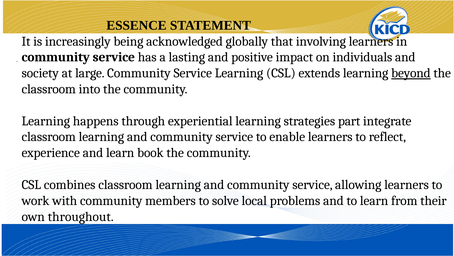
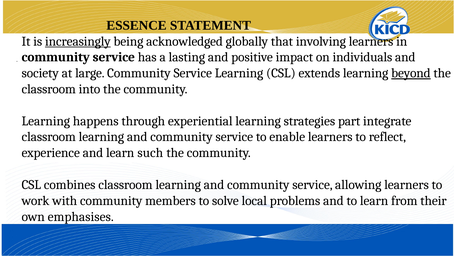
increasingly underline: none -> present
book: book -> such
throughout: throughout -> emphasises
